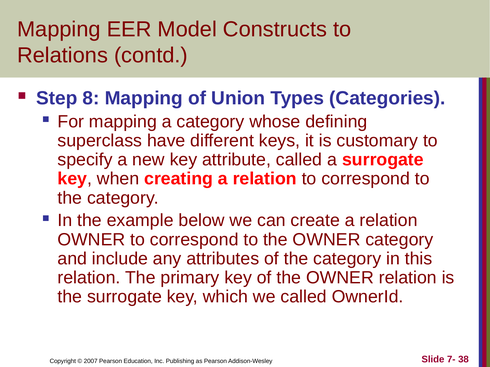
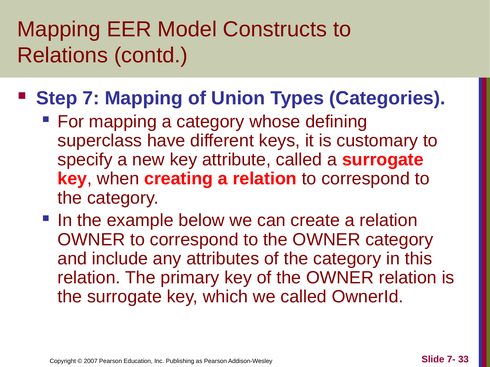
8: 8 -> 7
38: 38 -> 33
